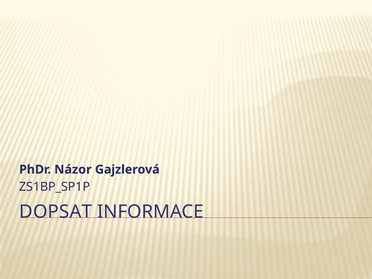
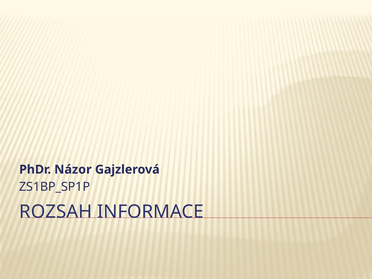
DOPSAT: DOPSAT -> ROZSAH
